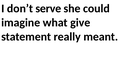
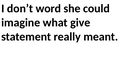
serve: serve -> word
